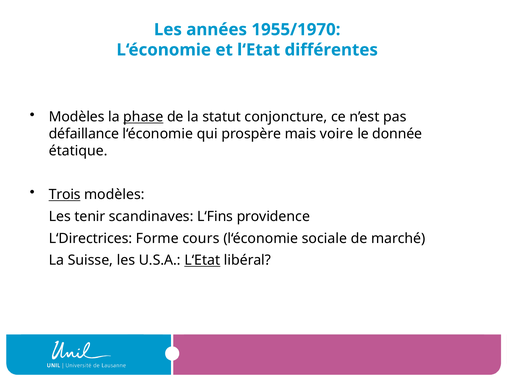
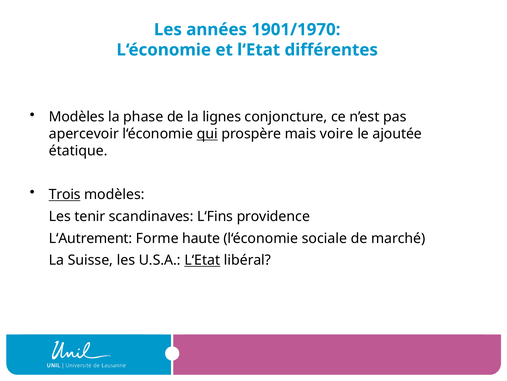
1955/1970: 1955/1970 -> 1901/1970
phase underline: present -> none
statut: statut -> lignes
défaillance: défaillance -> apercevoir
qui underline: none -> present
donnée: donnée -> ajoutée
L‘Directrices: L‘Directrices -> L‘Autrement
cours: cours -> haute
